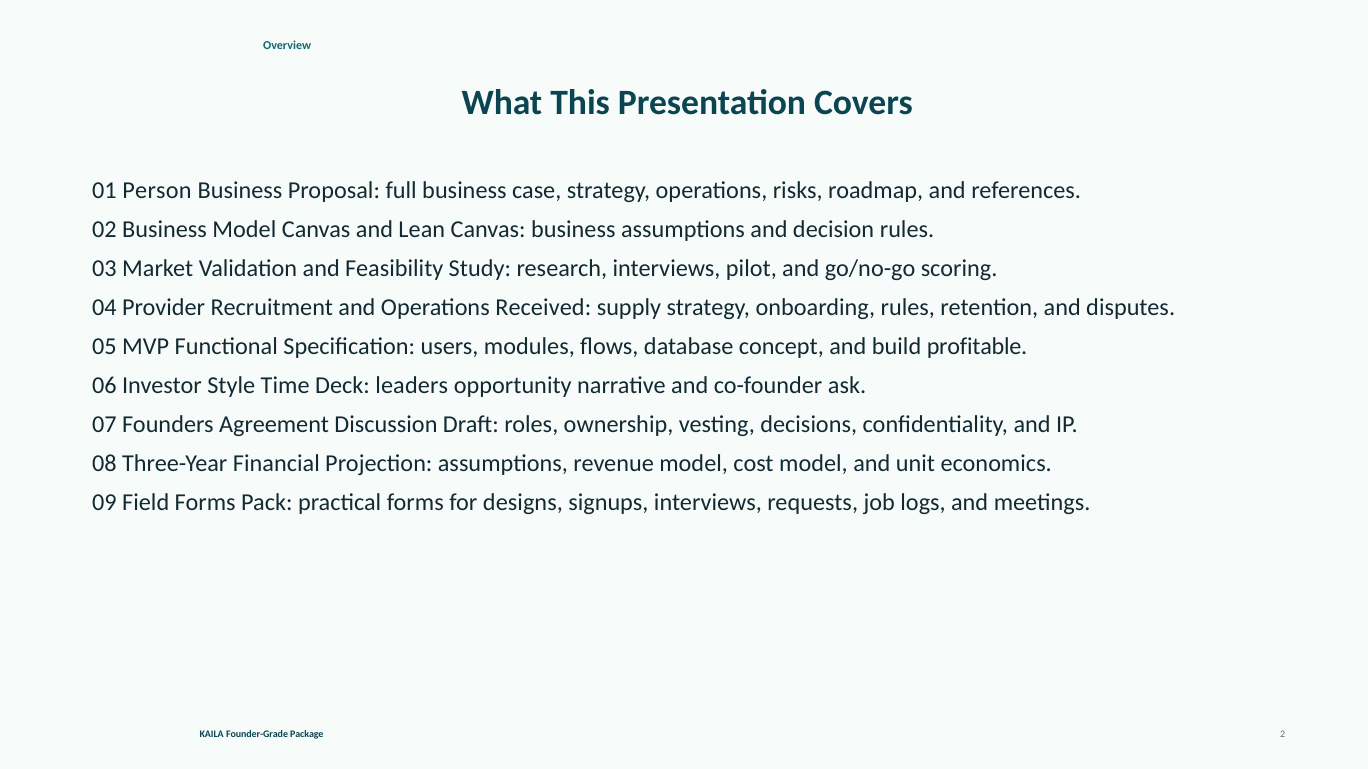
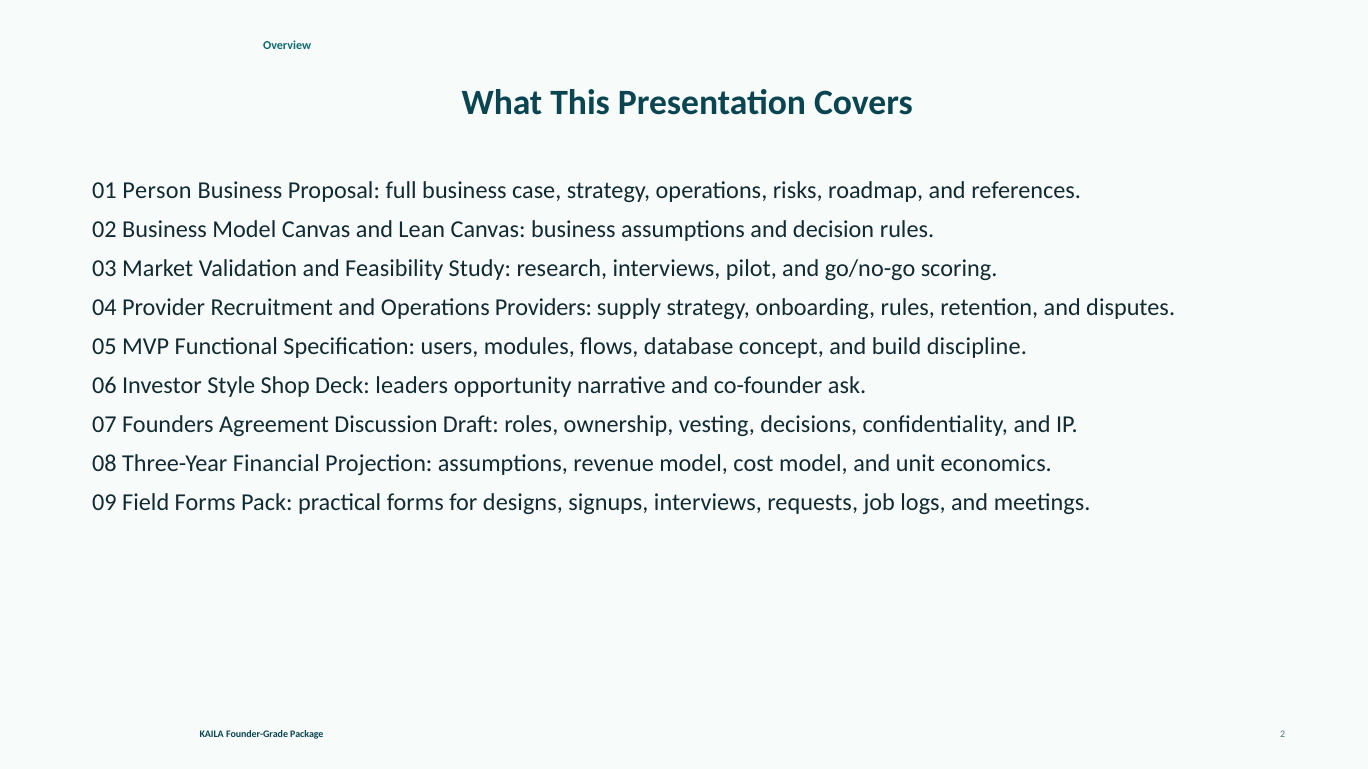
Received: Received -> Providers
profitable: profitable -> discipline
Time: Time -> Shop
